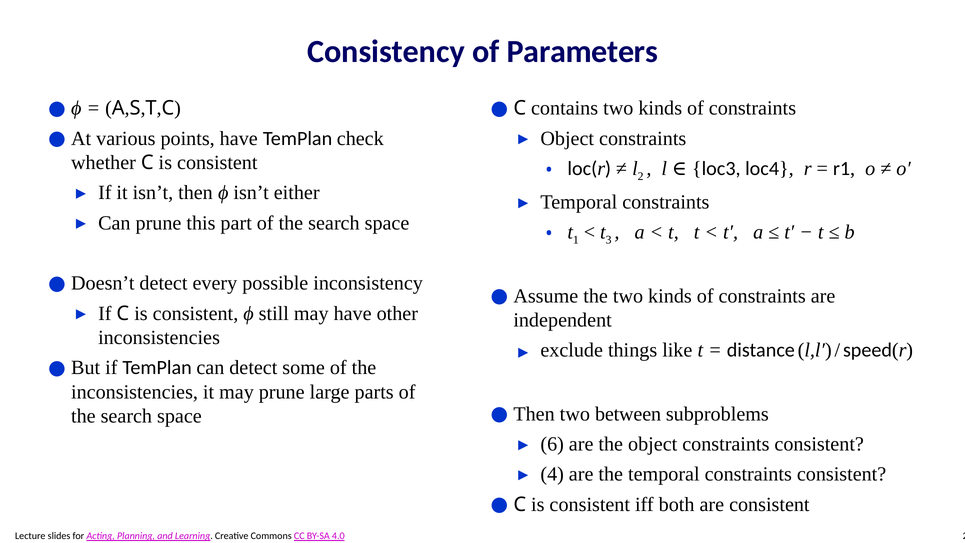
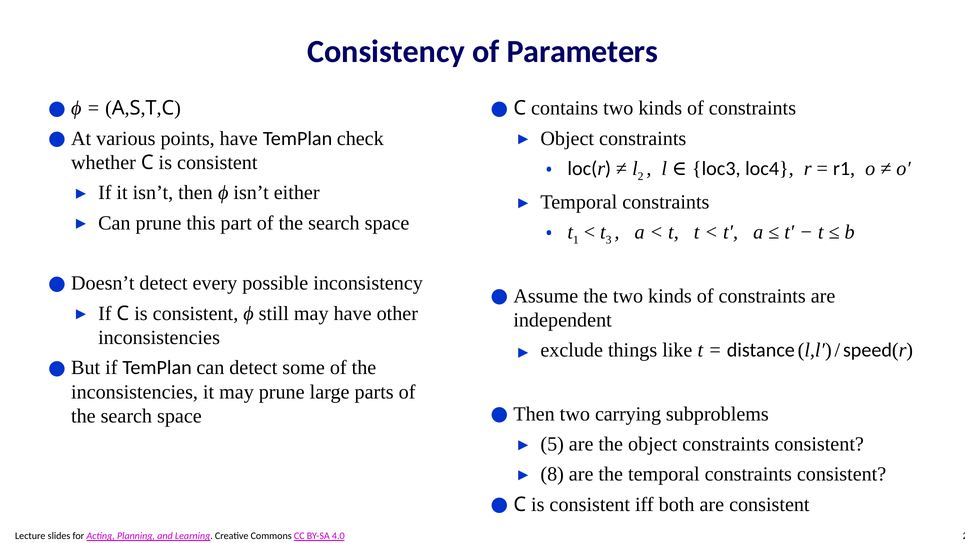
between: between -> carrying
6: 6 -> 5
4: 4 -> 8
